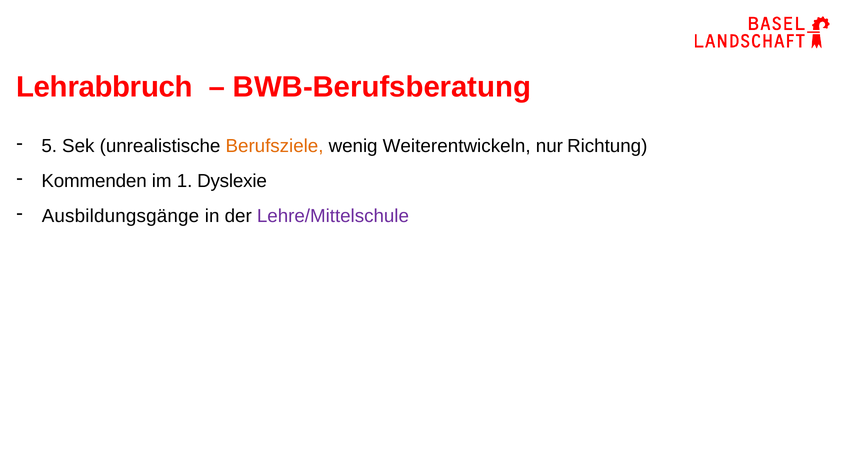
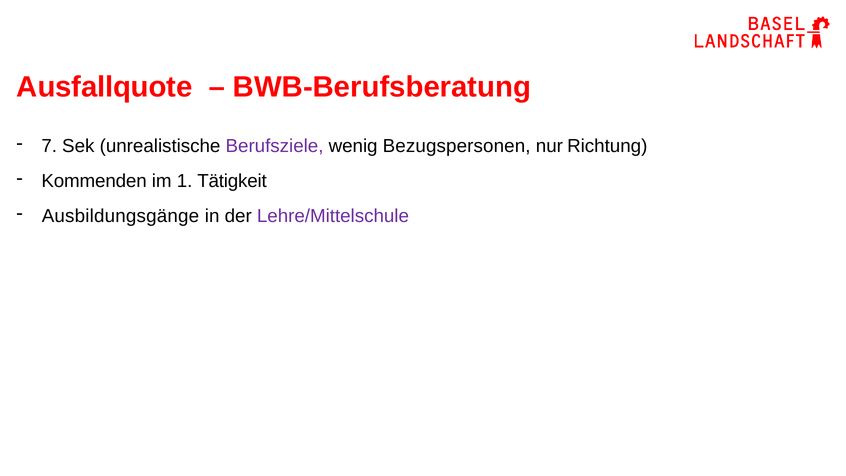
Lehrabbruch: Lehrabbruch -> Ausfallquote
5: 5 -> 7
Berufsziele colour: orange -> purple
Weiterentwickeln: Weiterentwickeln -> Bezugspersonen
Dyslexie: Dyslexie -> Tätigkeit
